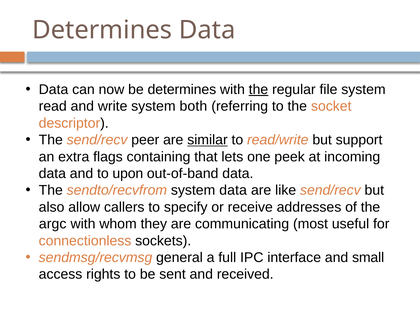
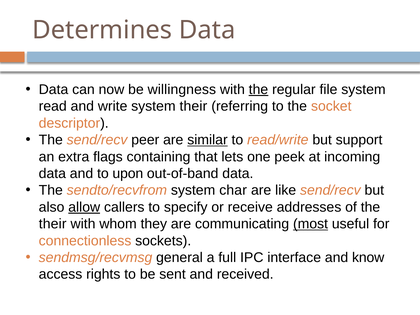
be determines: determines -> willingness
system both: both -> their
system data: data -> char
allow underline: none -> present
argc at (53, 224): argc -> their
most underline: none -> present
small: small -> know
